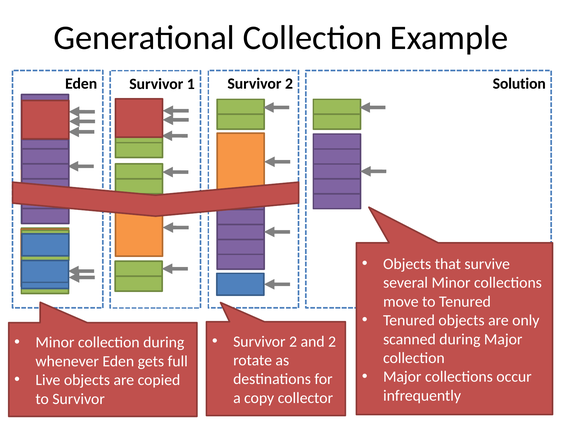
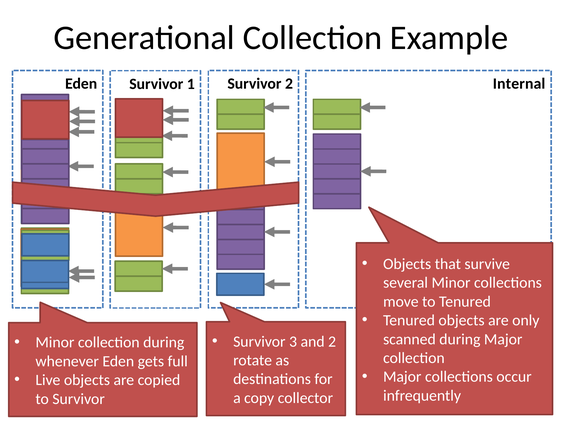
Solution: Solution -> Internal
2 at (293, 342): 2 -> 3
